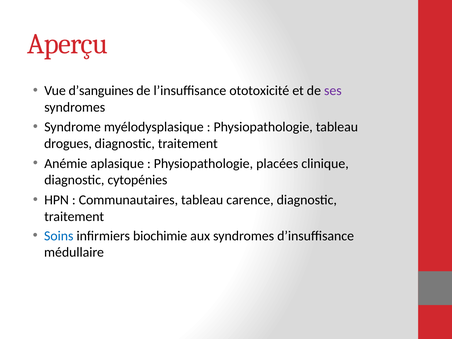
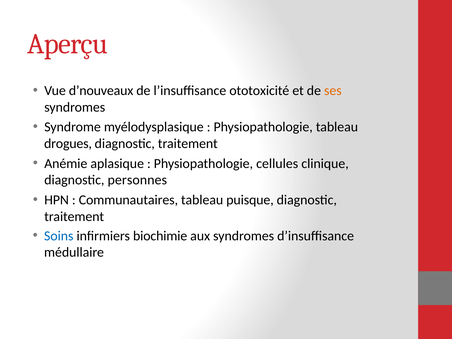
d’sanguines: d’sanguines -> d’nouveaux
ses colour: purple -> orange
placées: placées -> cellules
cytopénies: cytopénies -> personnes
carence: carence -> puisque
